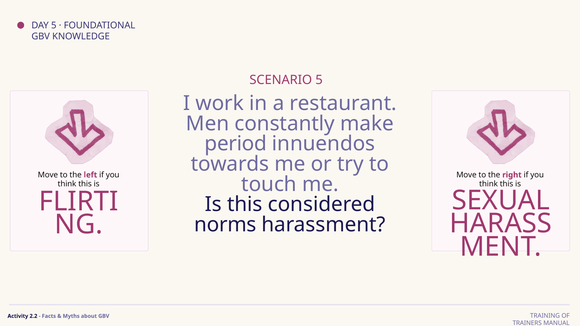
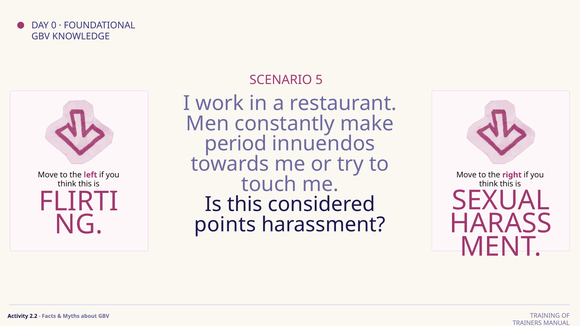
DAY 5: 5 -> 0
norms: norms -> points
